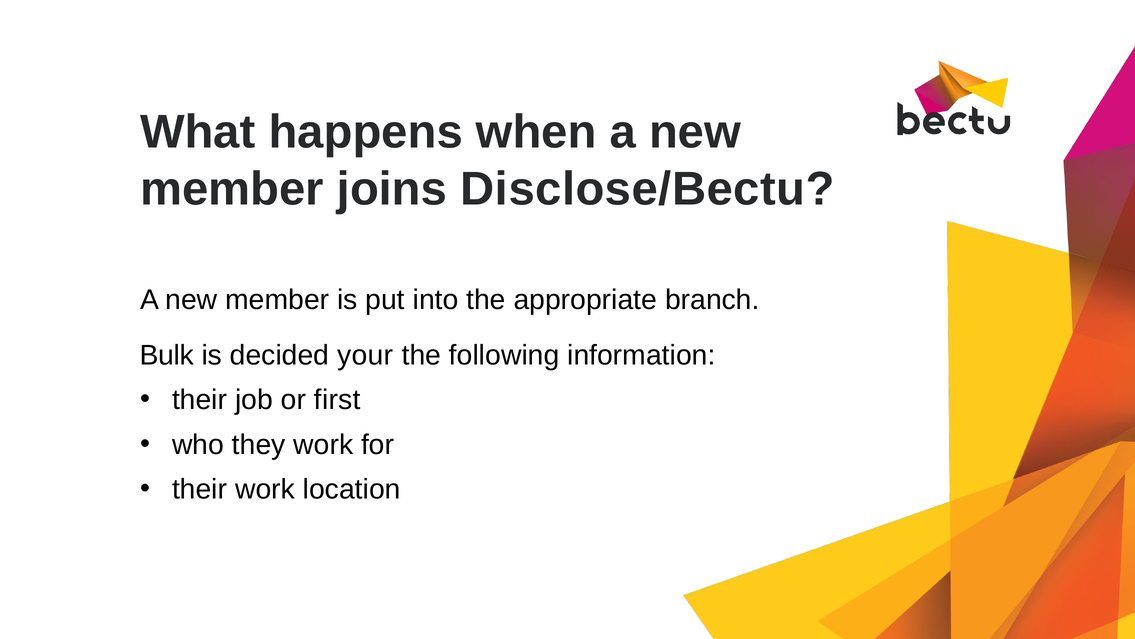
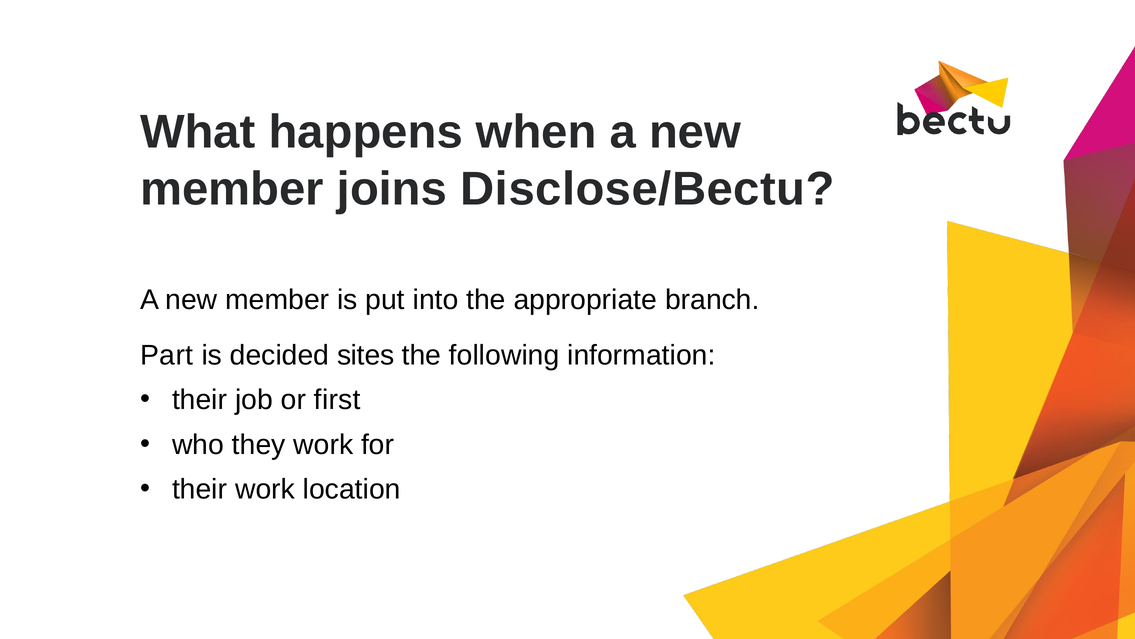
Bulk: Bulk -> Part
your: your -> sites
